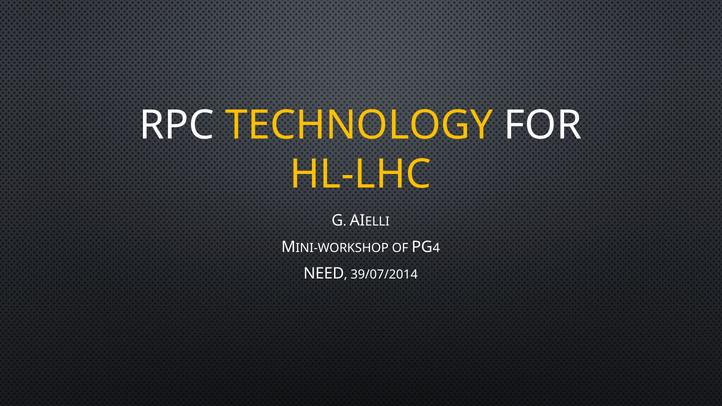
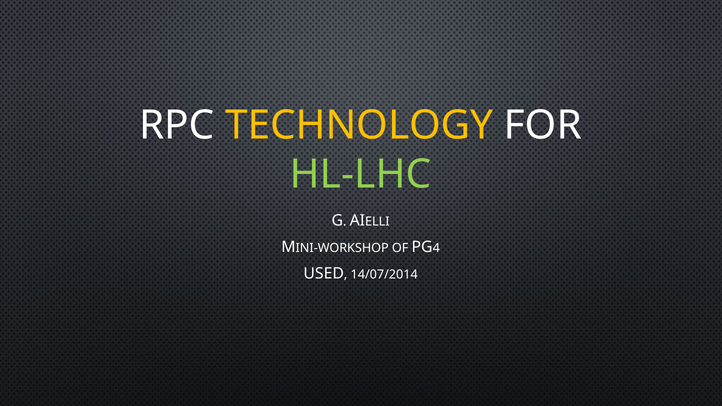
HL-LHC colour: yellow -> light green
NEED: NEED -> USED
39/07/2014: 39/07/2014 -> 14/07/2014
